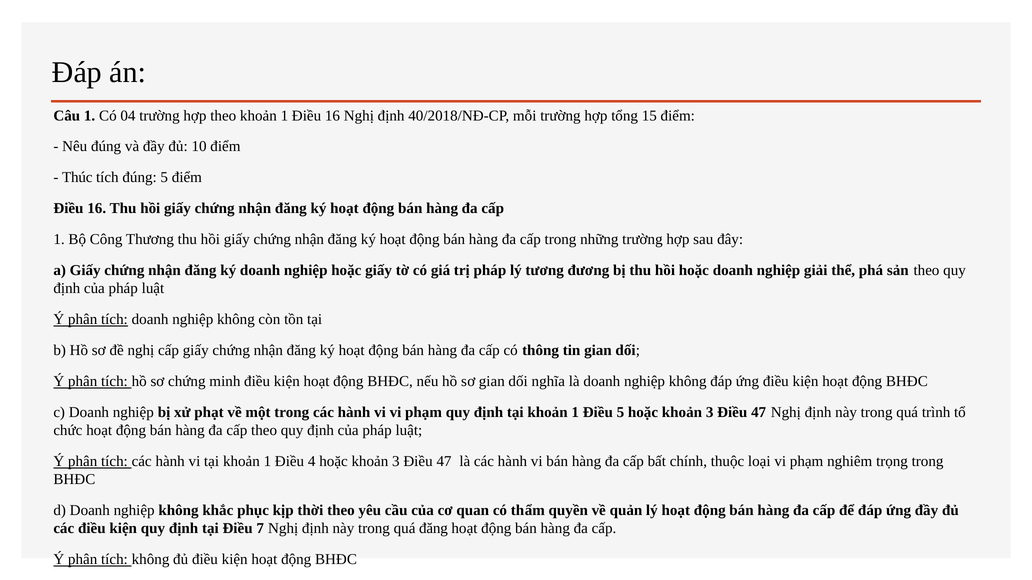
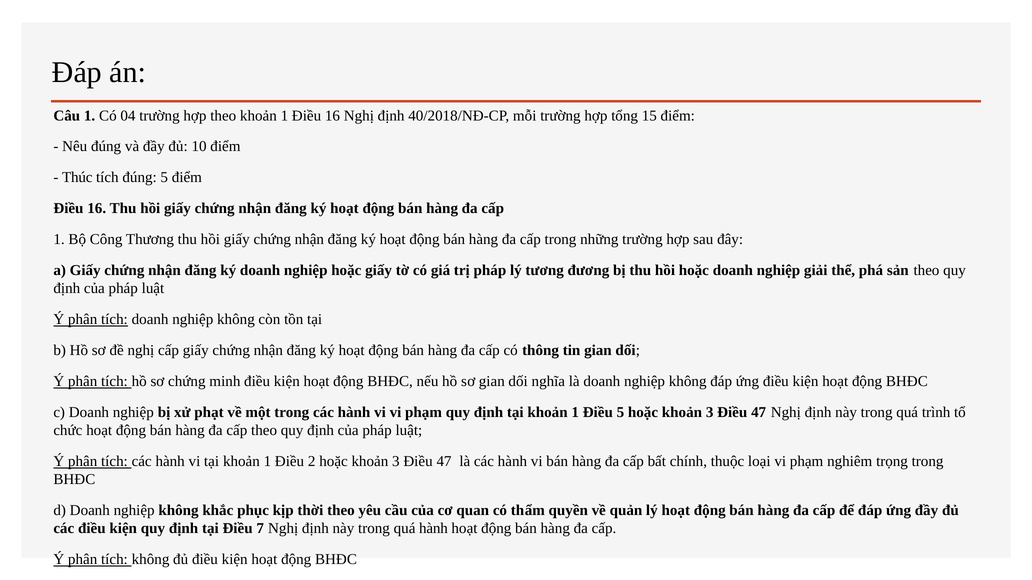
4: 4 -> 2
quá đăng: đăng -> hành
